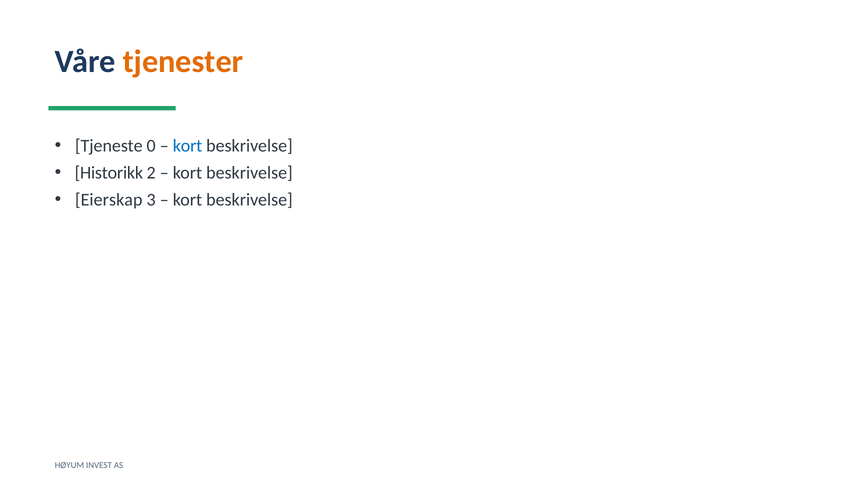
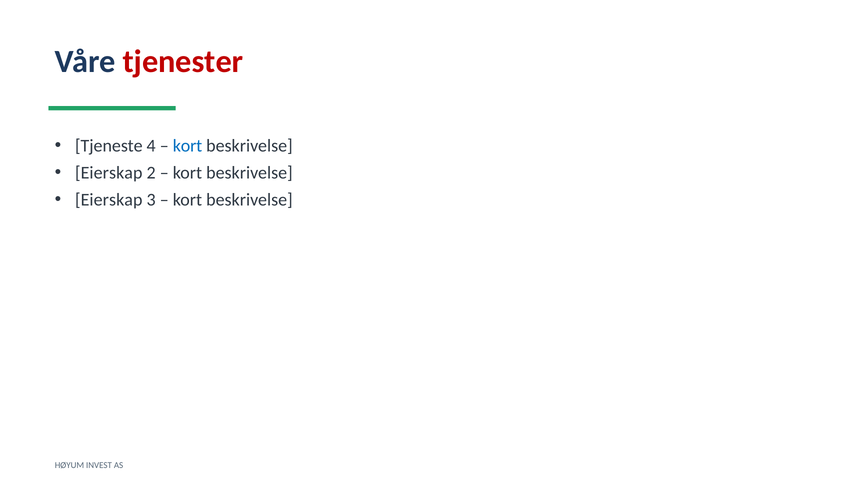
tjenester colour: orange -> red
0: 0 -> 4
Historikk at (109, 173): Historikk -> Eierskap
